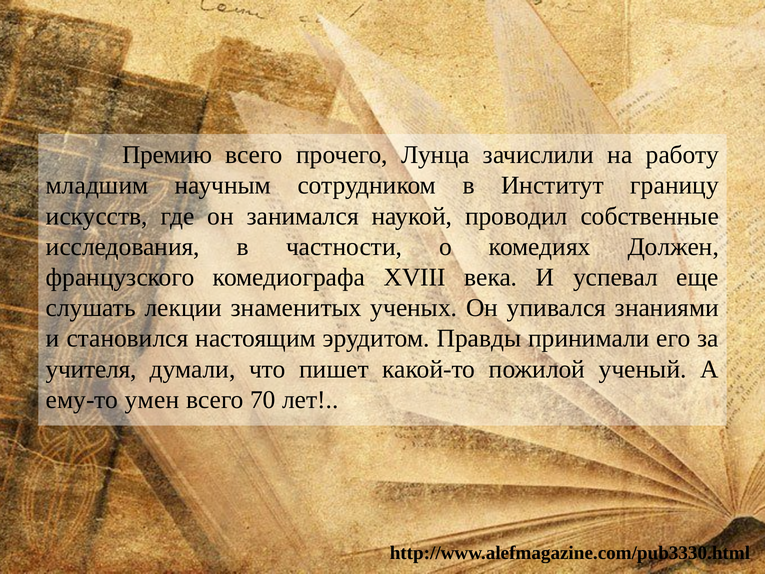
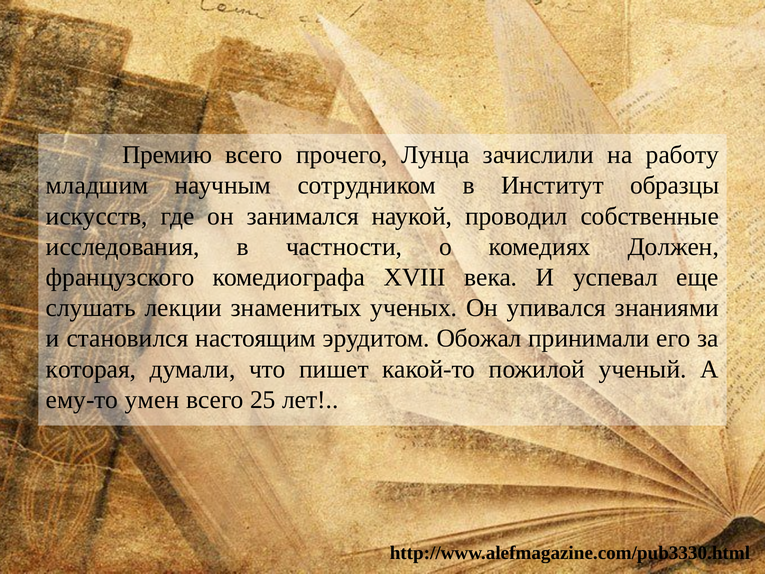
границу: границу -> образцы
Правды: Правды -> Обожал
учителя: учителя -> которая
70: 70 -> 25
